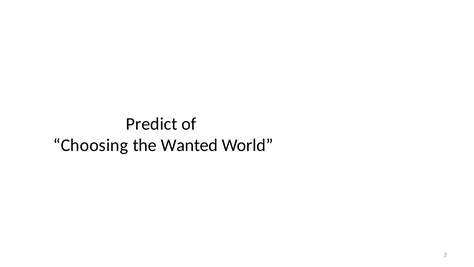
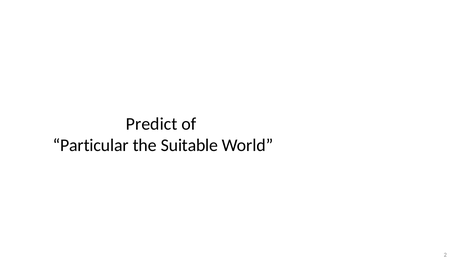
Choosing: Choosing -> Particular
Wanted: Wanted -> Suitable
